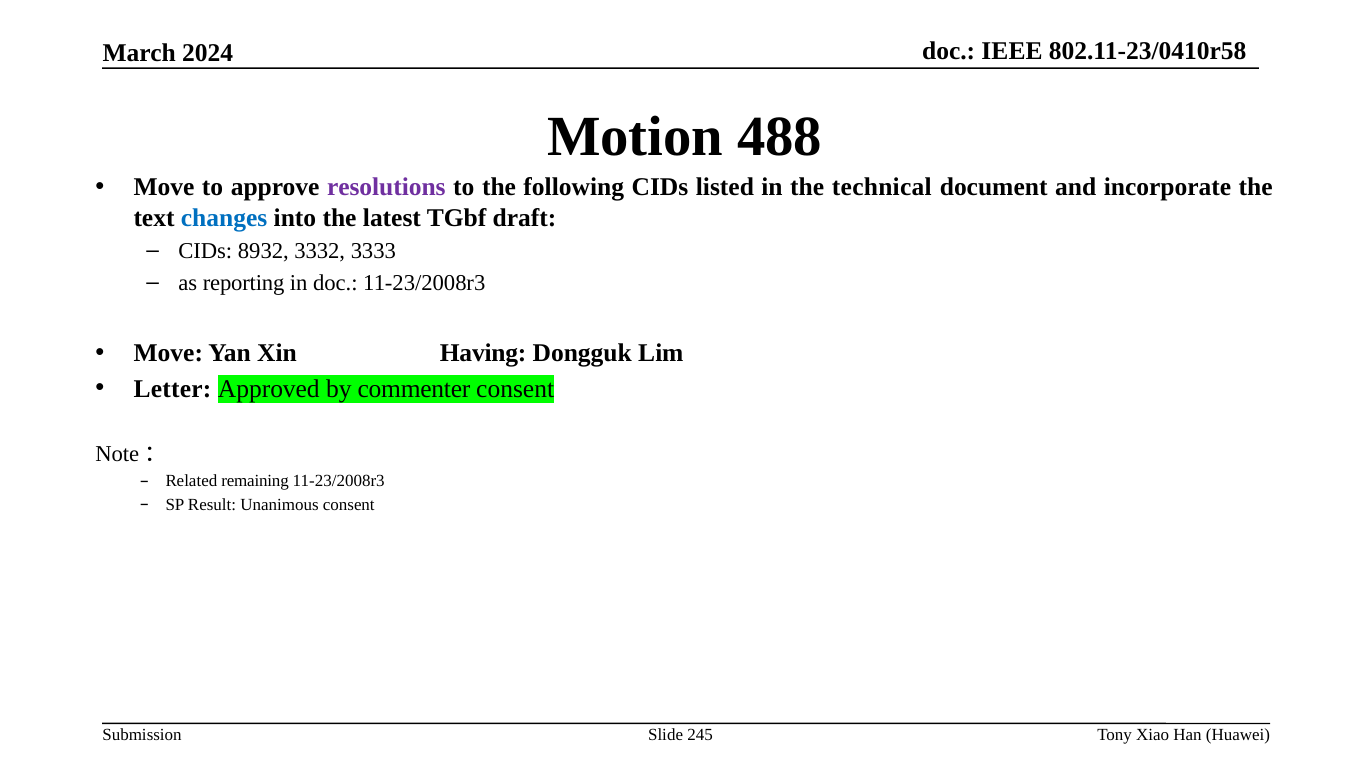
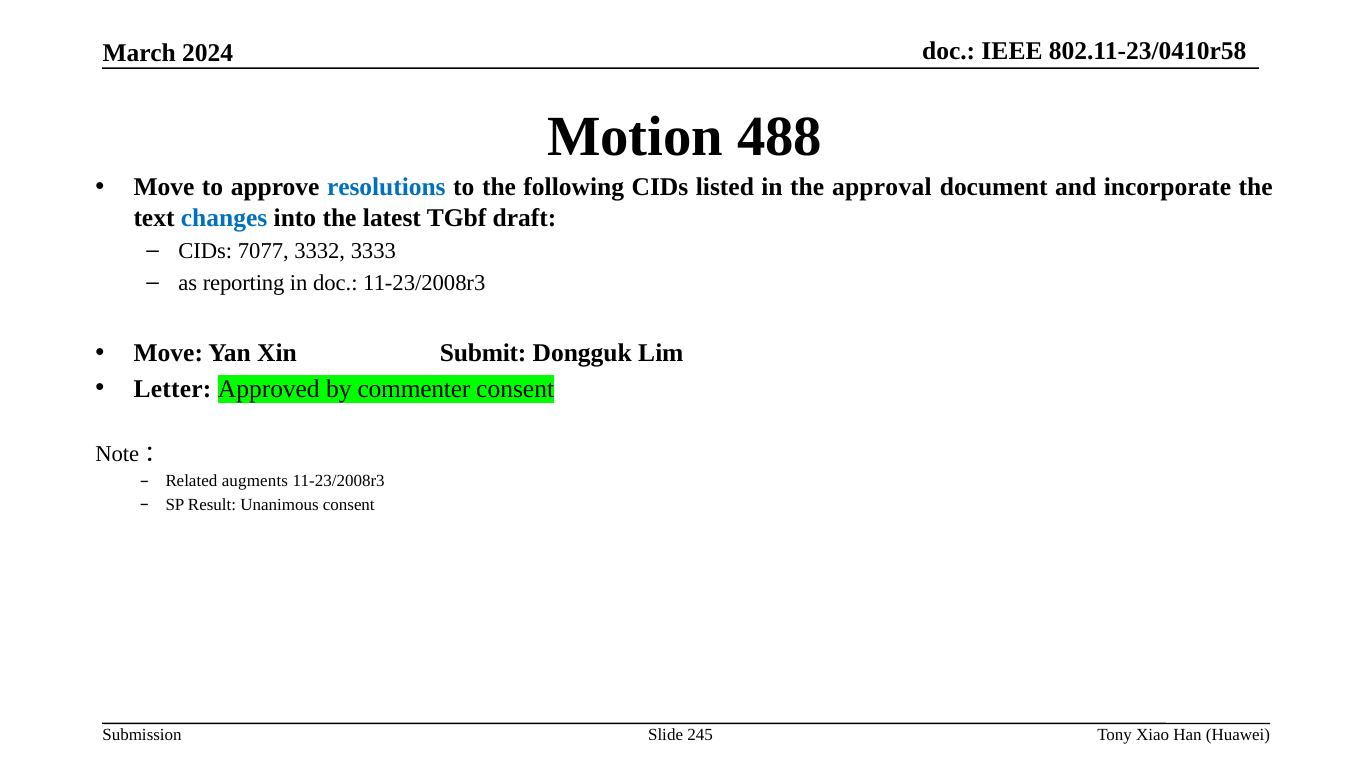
resolutions colour: purple -> blue
technical: technical -> approval
8932: 8932 -> 7077
Having: Having -> Submit
remaining: remaining -> augments
